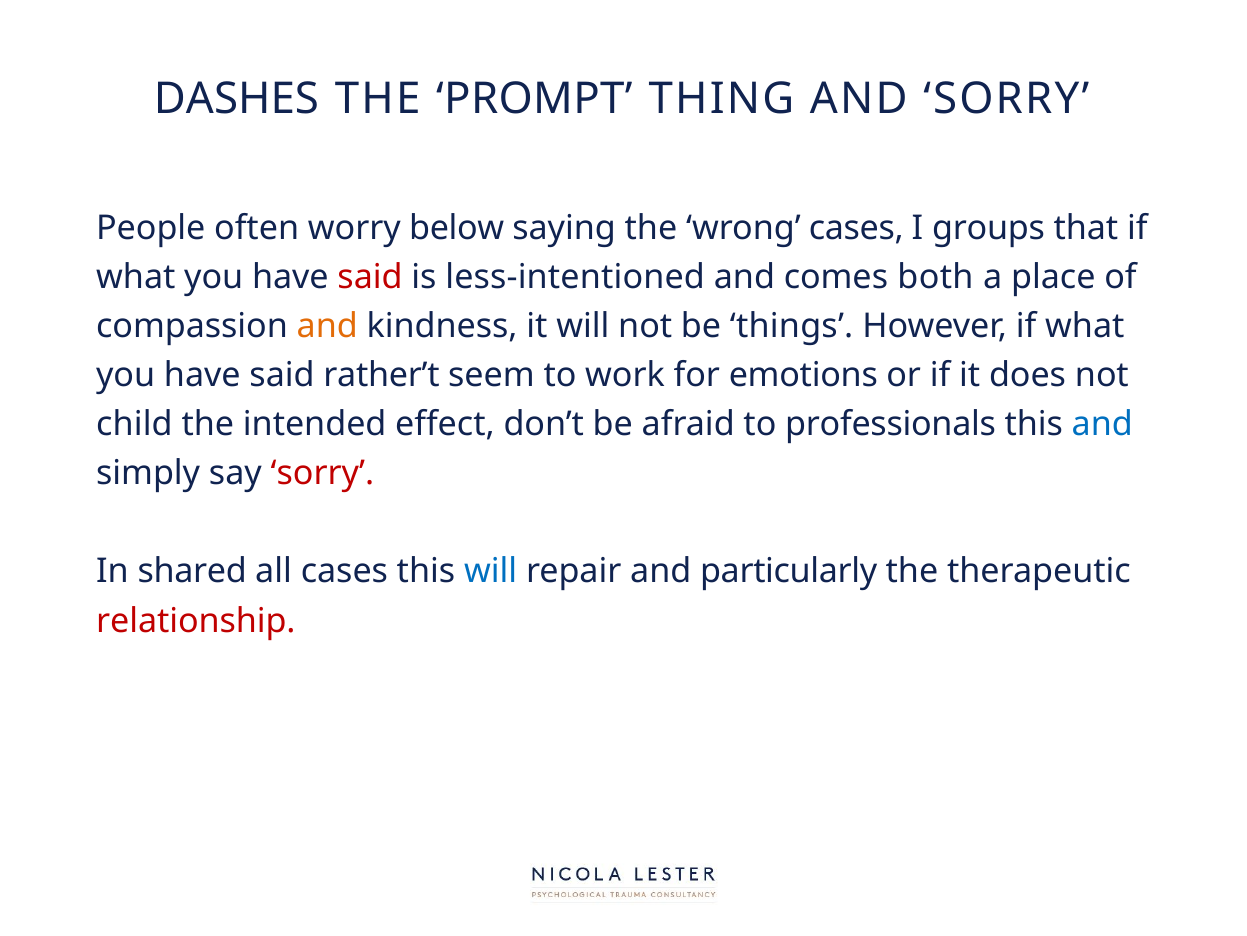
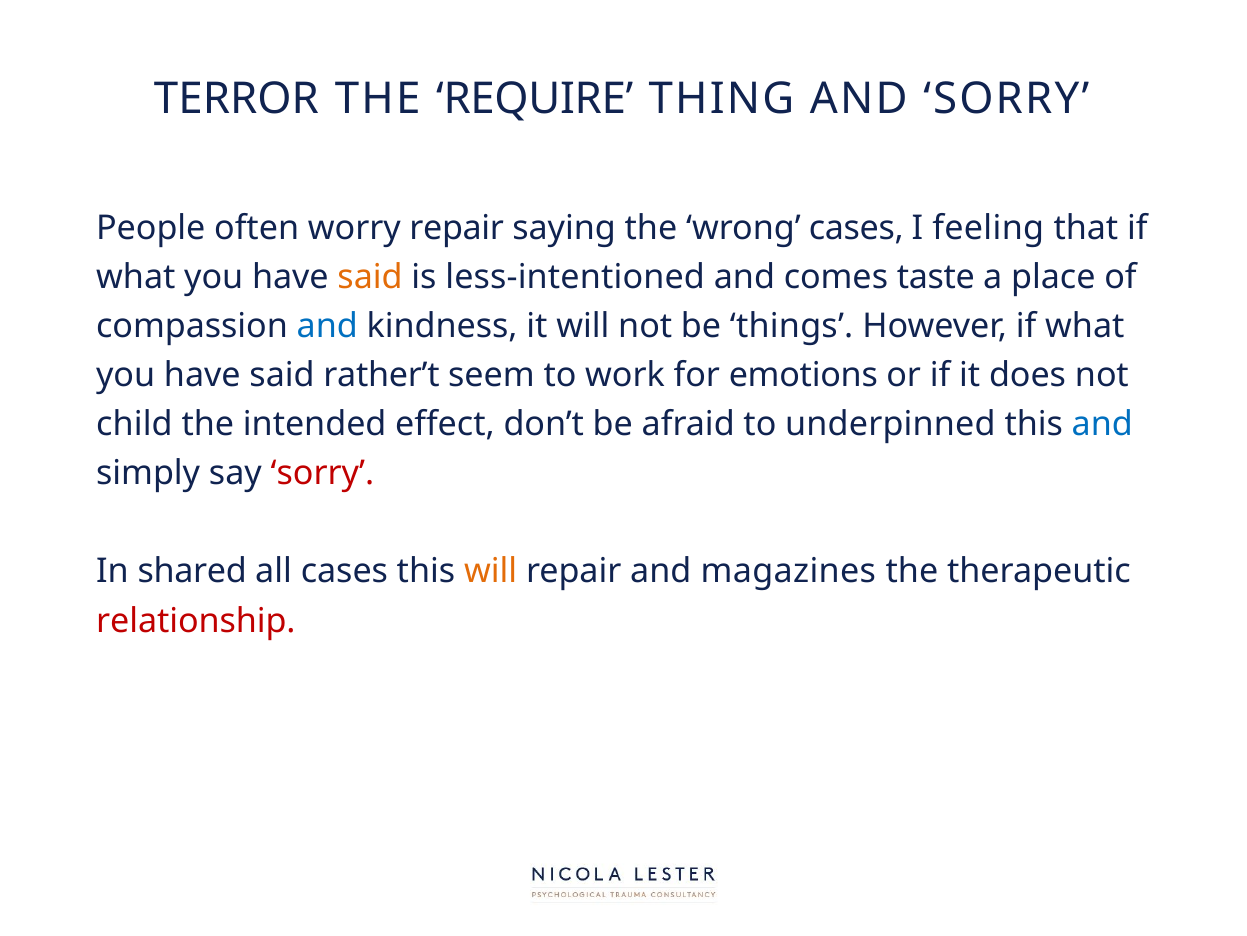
DASHES: DASHES -> TERROR
PROMPT: PROMPT -> REQUIRE
worry below: below -> repair
groups: groups -> feeling
said at (370, 277) colour: red -> orange
both: both -> taste
and at (327, 326) colour: orange -> blue
professionals: professionals -> underpinned
will at (491, 571) colour: blue -> orange
particularly: particularly -> magazines
